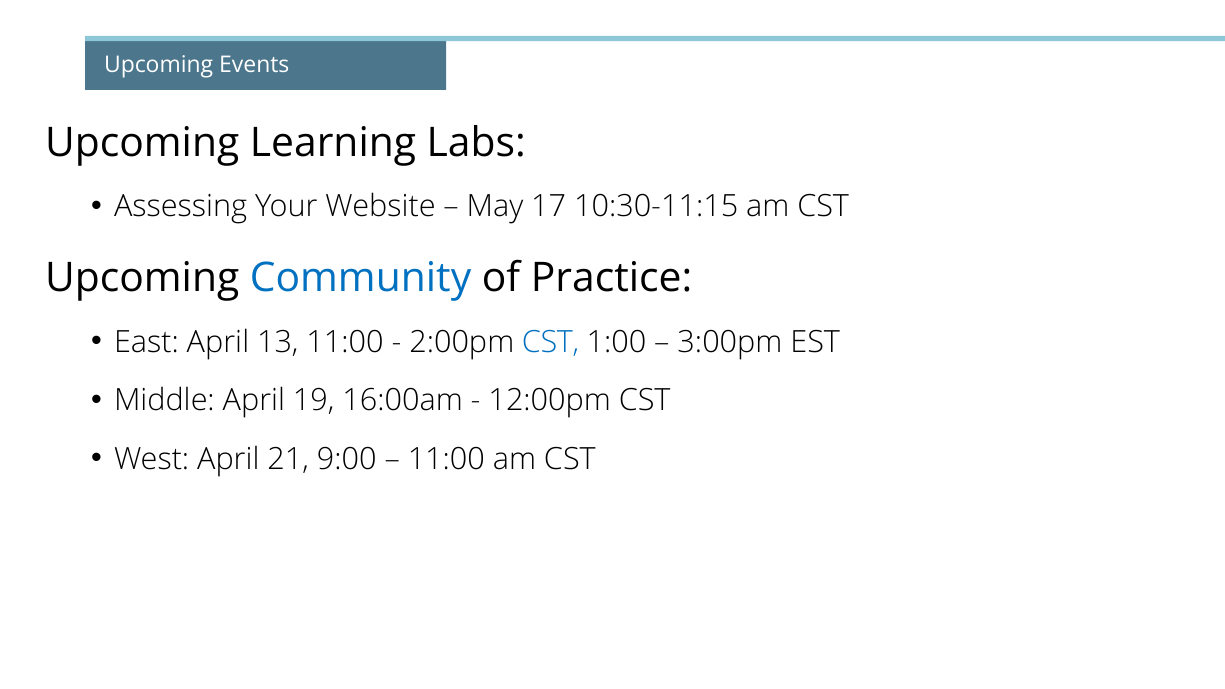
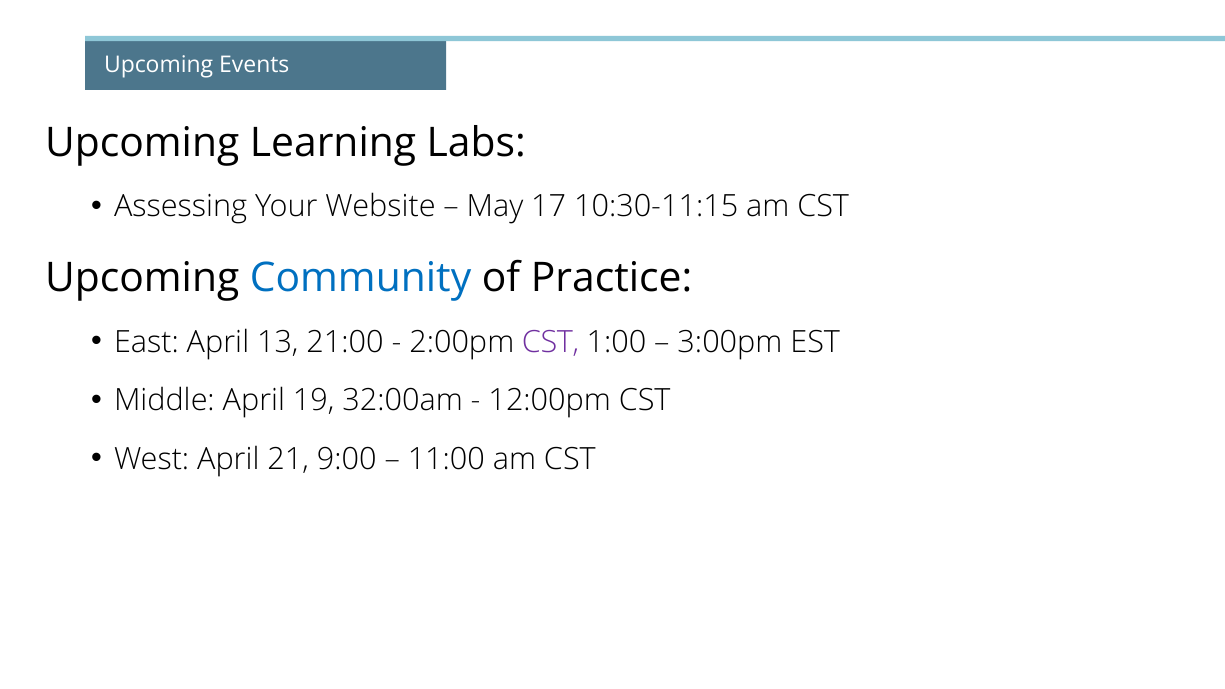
13 11:00: 11:00 -> 21:00
CST at (551, 342) colour: blue -> purple
16:00am: 16:00am -> 32:00am
